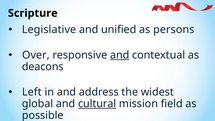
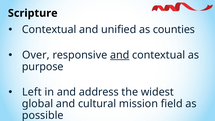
Legislative at (49, 30): Legislative -> Contextual
persons: persons -> counties
deacons: deacons -> purpose
cultural underline: present -> none
